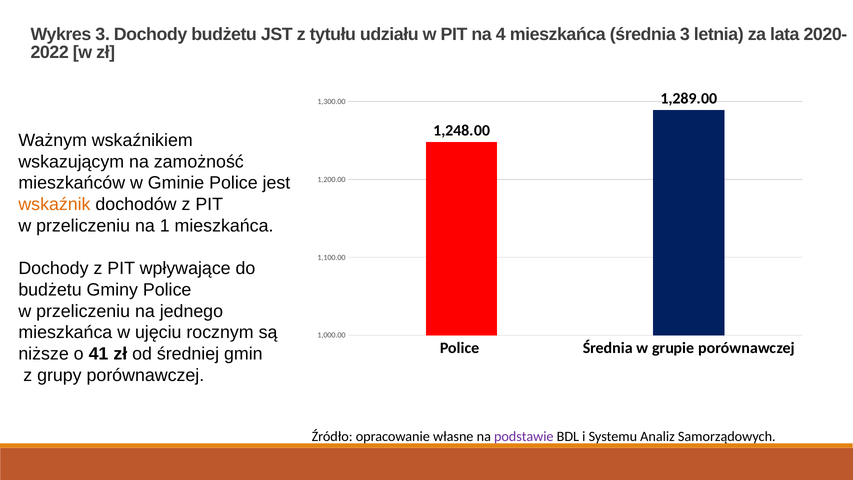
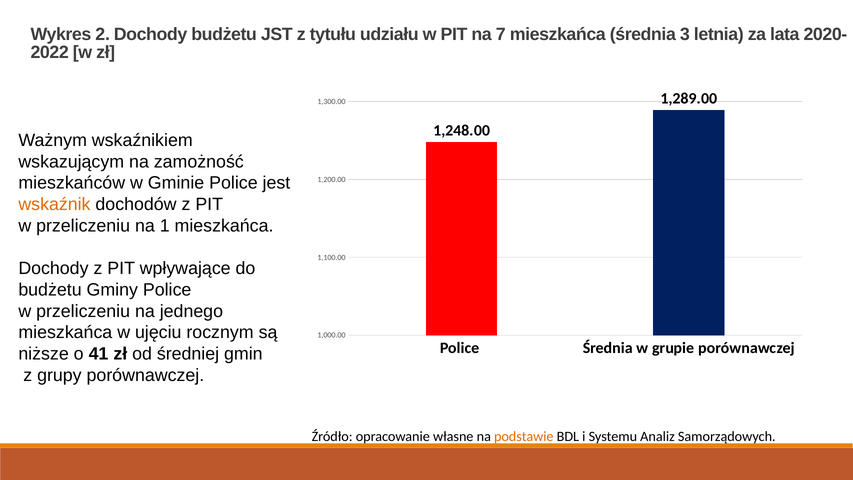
Wykres 3: 3 -> 2
4: 4 -> 7
podstawie colour: purple -> orange
